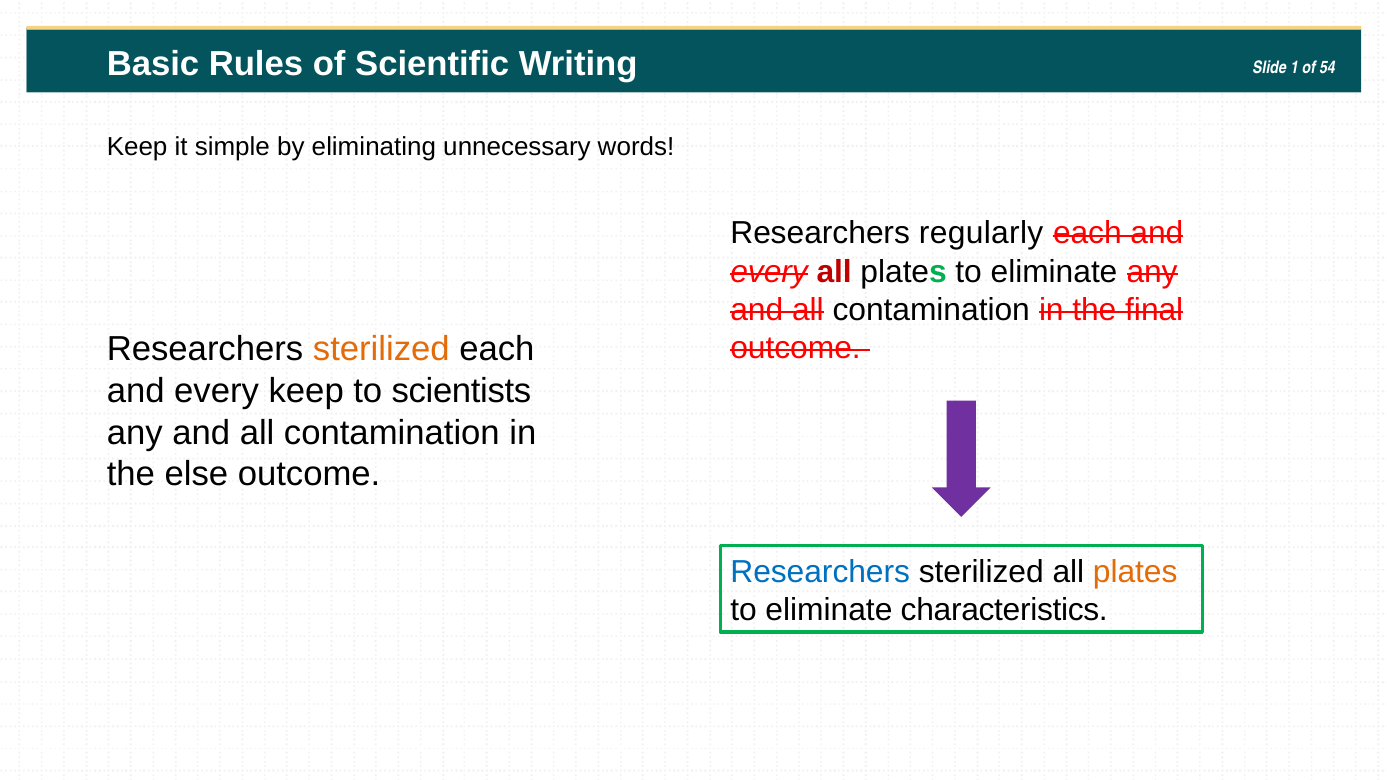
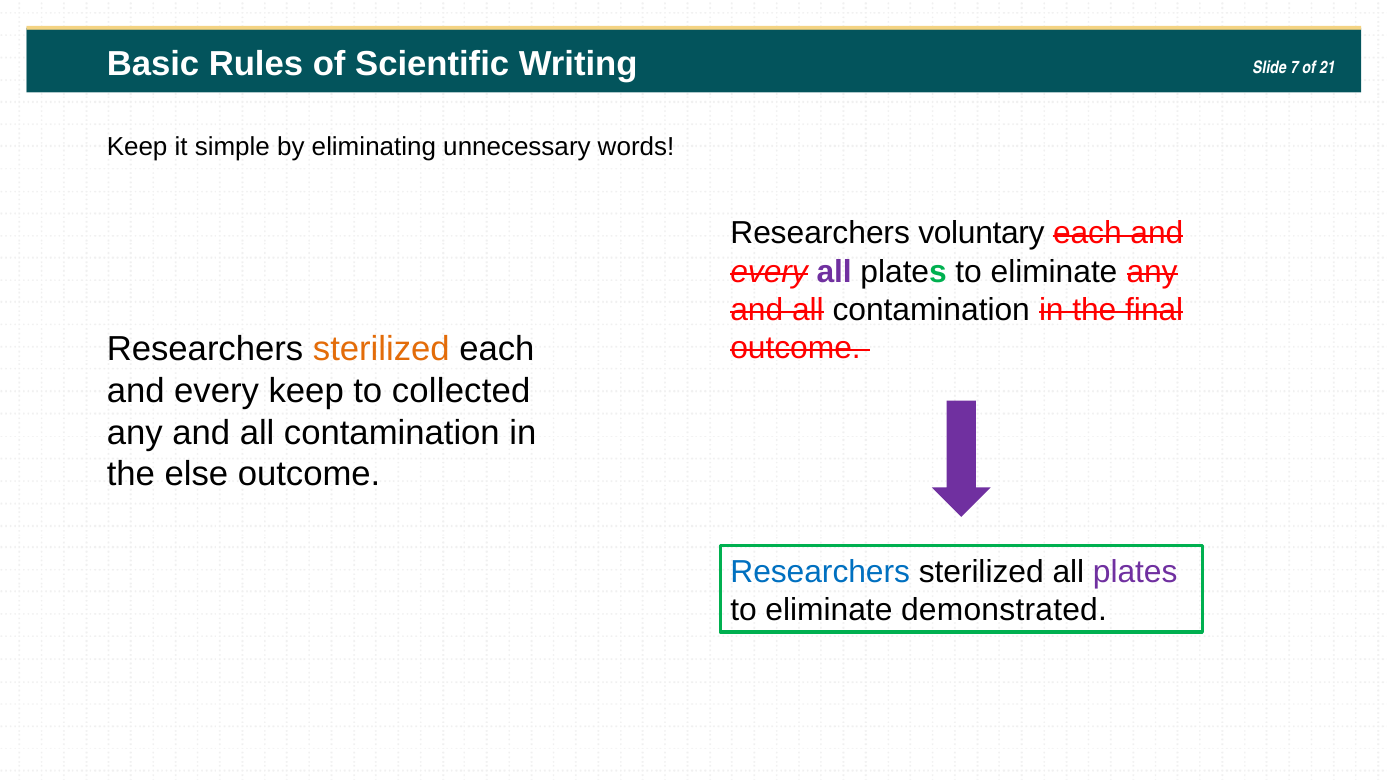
1: 1 -> 7
54: 54 -> 21
regularly: regularly -> voluntary
all at (834, 272) colour: red -> purple
scientists: scientists -> collected
plates at (1135, 572) colour: orange -> purple
characteristics: characteristics -> demonstrated
